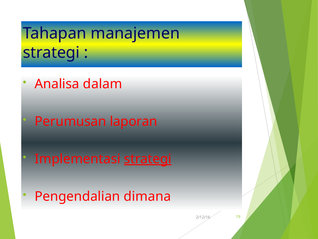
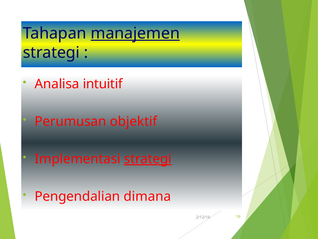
manajemen underline: none -> present
dalam: dalam -> intuitif
laporan: laporan -> objektif
